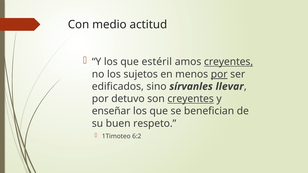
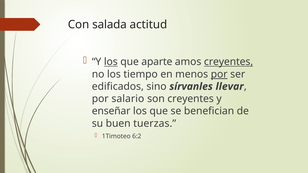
medio: medio -> salada
los at (111, 62) underline: none -> present
estéril: estéril -> aparte
sujetos: sujetos -> tiempo
detuvo: detuvo -> salario
creyentes at (191, 99) underline: present -> none
respeto: respeto -> tuerzas
